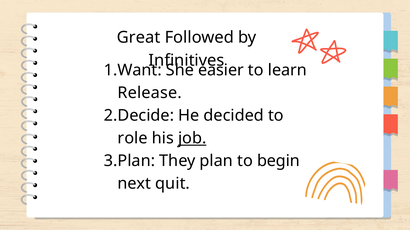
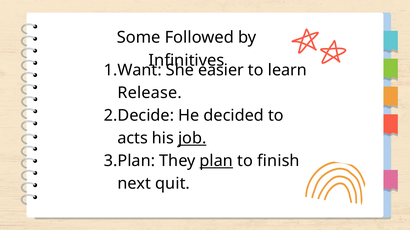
Great: Great -> Some
role: role -> acts
plan underline: none -> present
begin: begin -> finish
